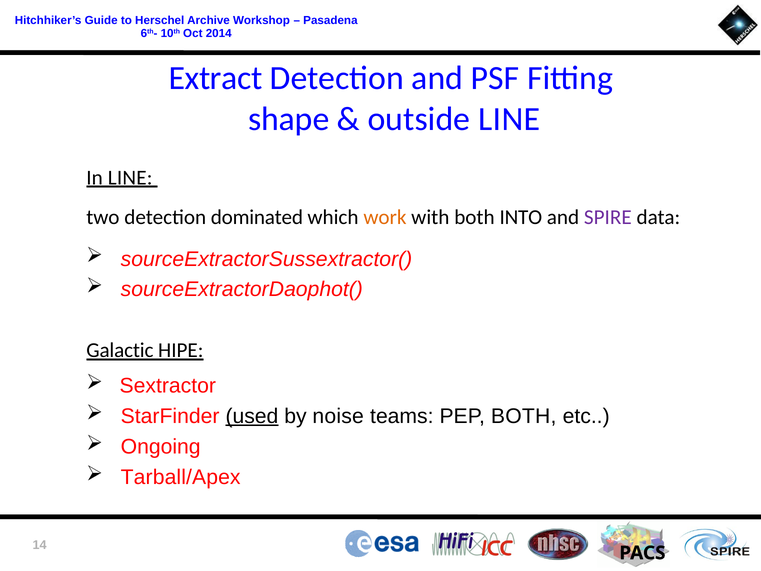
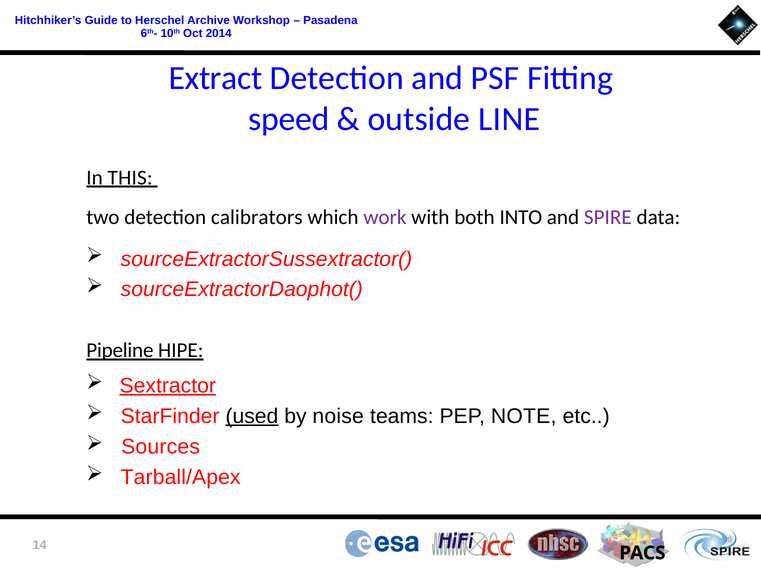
shape: shape -> speed
In LINE: LINE -> THIS
dominated: dominated -> calibrators
work colour: orange -> purple
Galactic: Galactic -> Pipeline
Sextractor underline: none -> present
PEP BOTH: BOTH -> NOTE
Ongoing: Ongoing -> Sources
